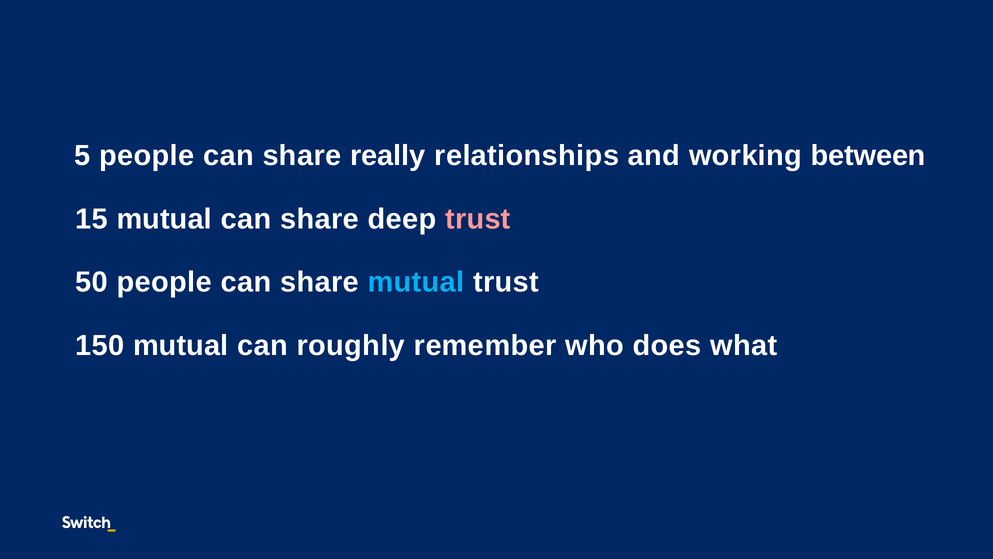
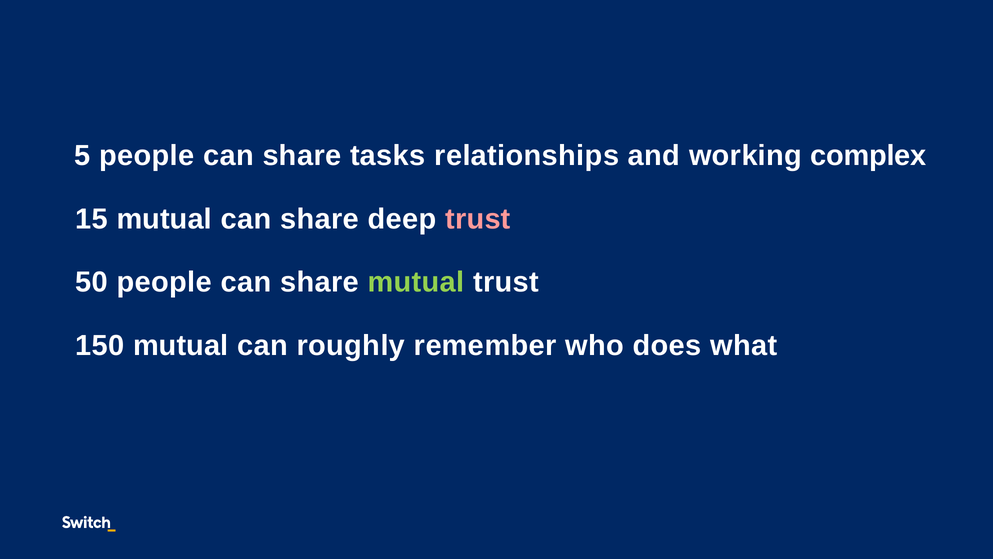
really: really -> tasks
between: between -> complex
mutual at (416, 282) colour: light blue -> light green
